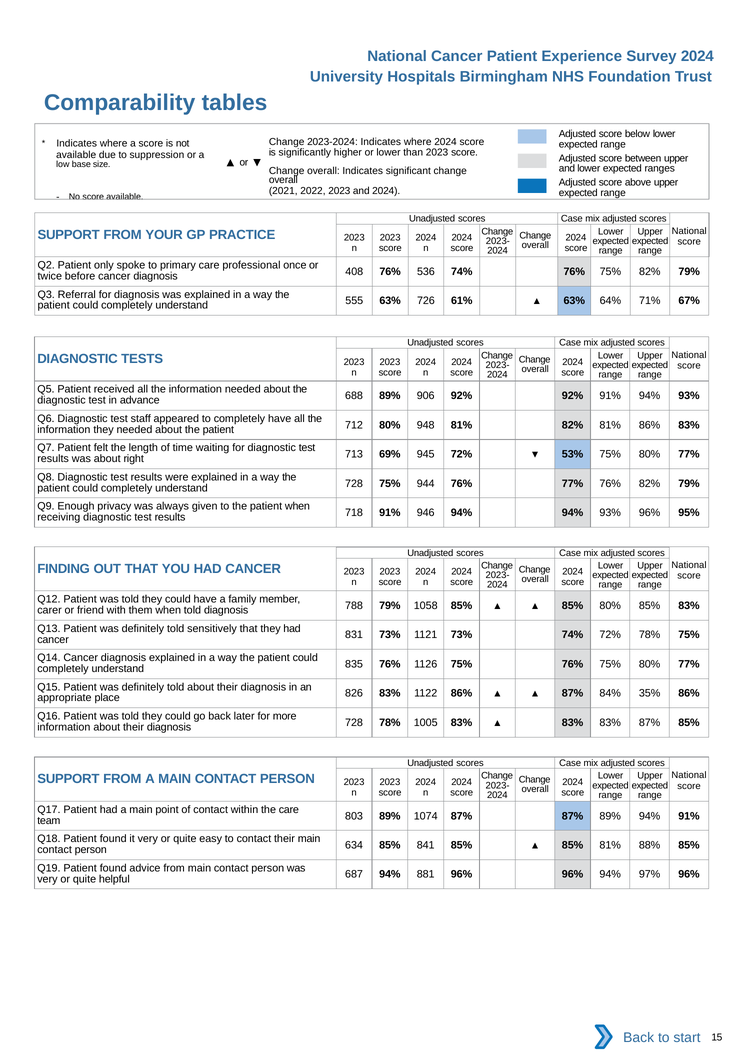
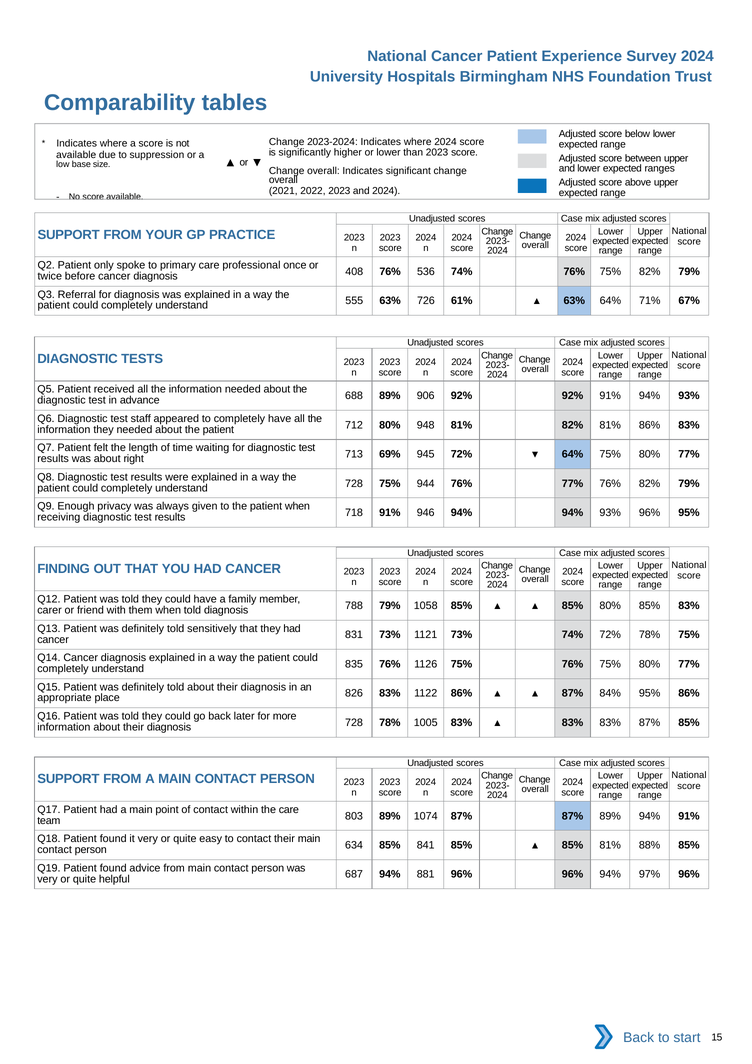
53% at (573, 454): 53% -> 64%
84% 35%: 35% -> 95%
